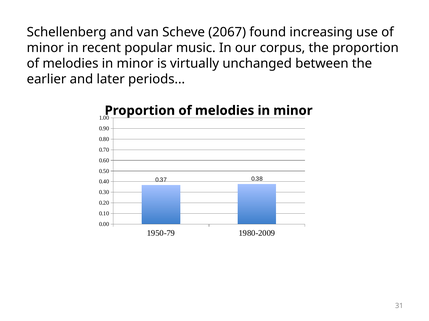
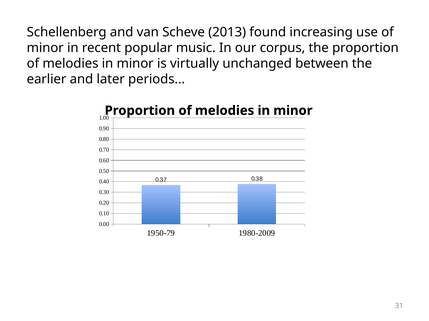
2067: 2067 -> 2013
